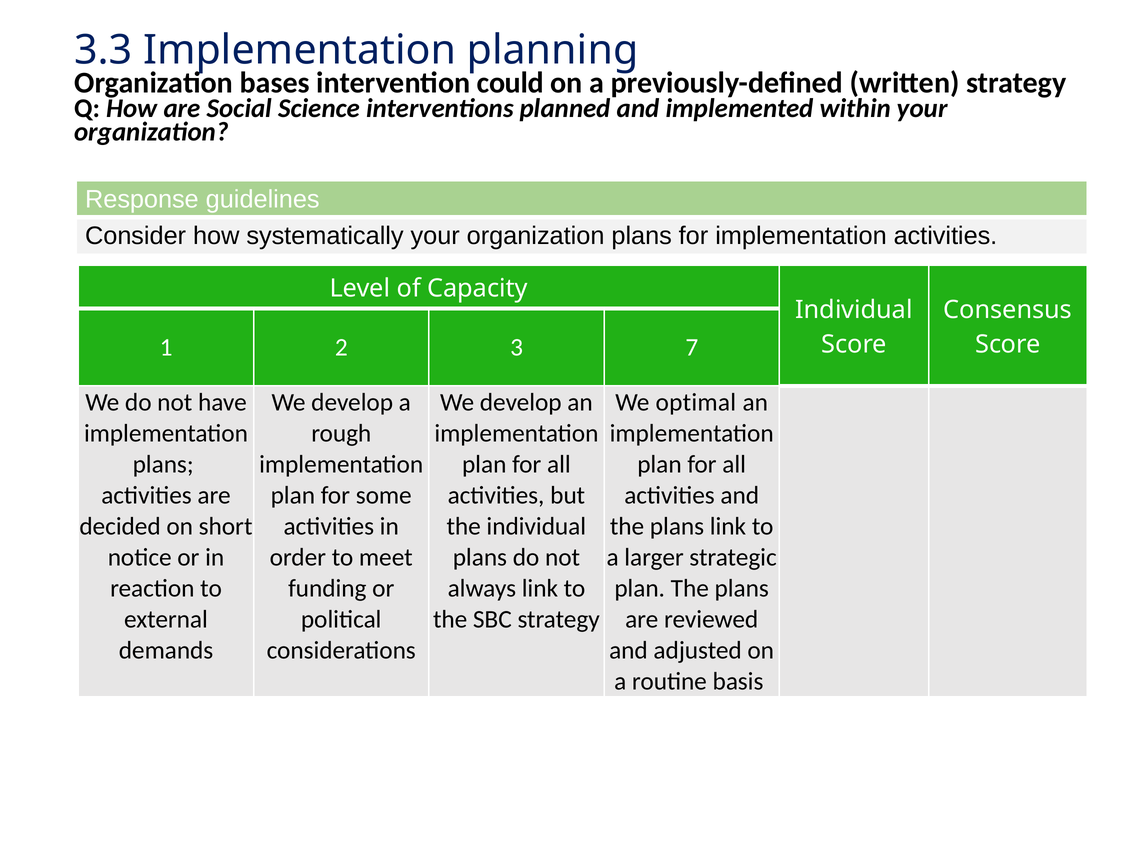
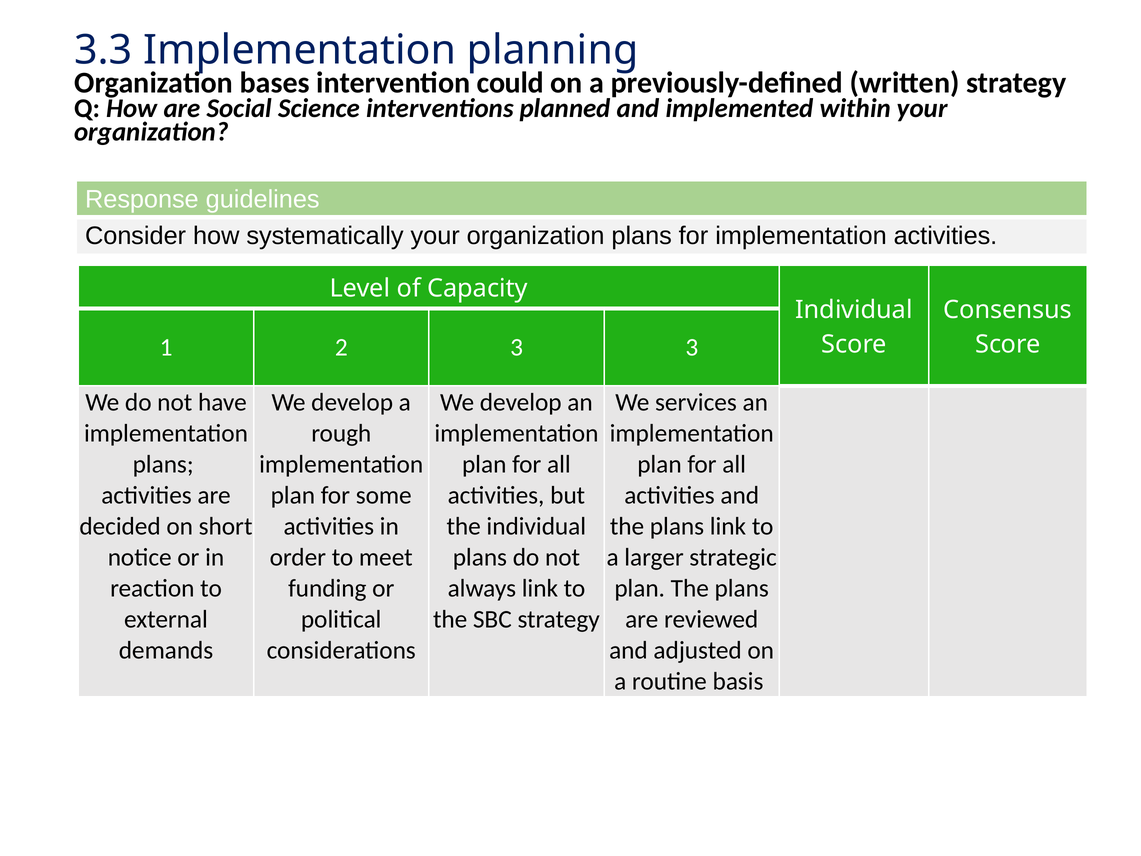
3 7: 7 -> 3
optimal: optimal -> services
